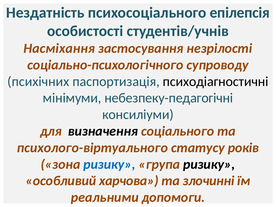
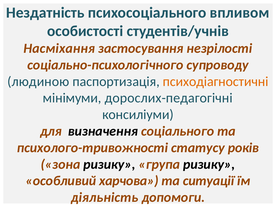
епілепсія: епілепсія -> впливом
психічних: психічних -> людиною
психодіагностичні colour: black -> orange
небезпеку-педагогічні: небезпеку-педагогічні -> дорослих-педагогічні
психолого-віртуального: психолого-віртуального -> психолого-тривожності
ризику at (109, 164) colour: blue -> black
злочинні: злочинні -> ситуації
реальними: реальними -> діяльність
